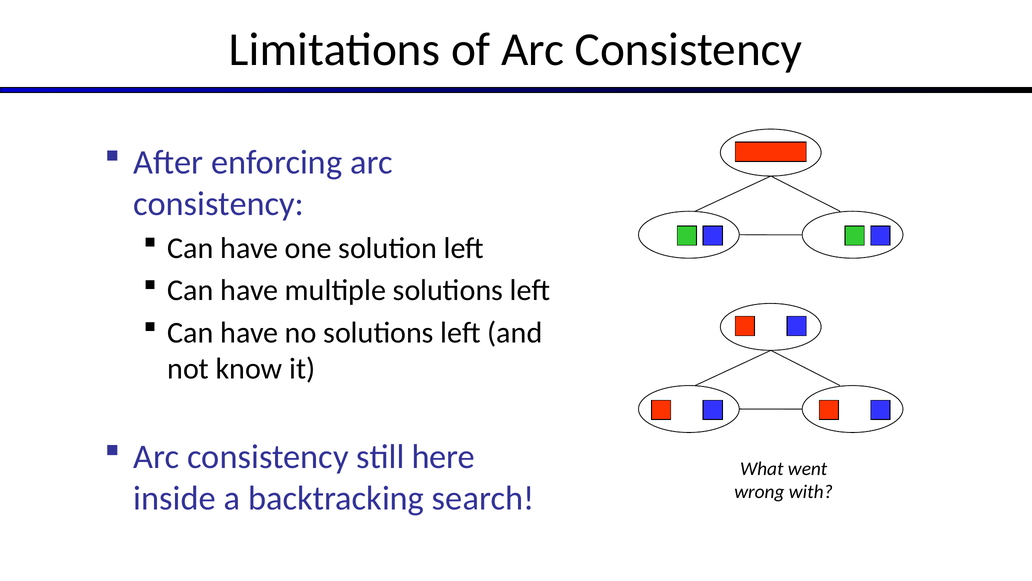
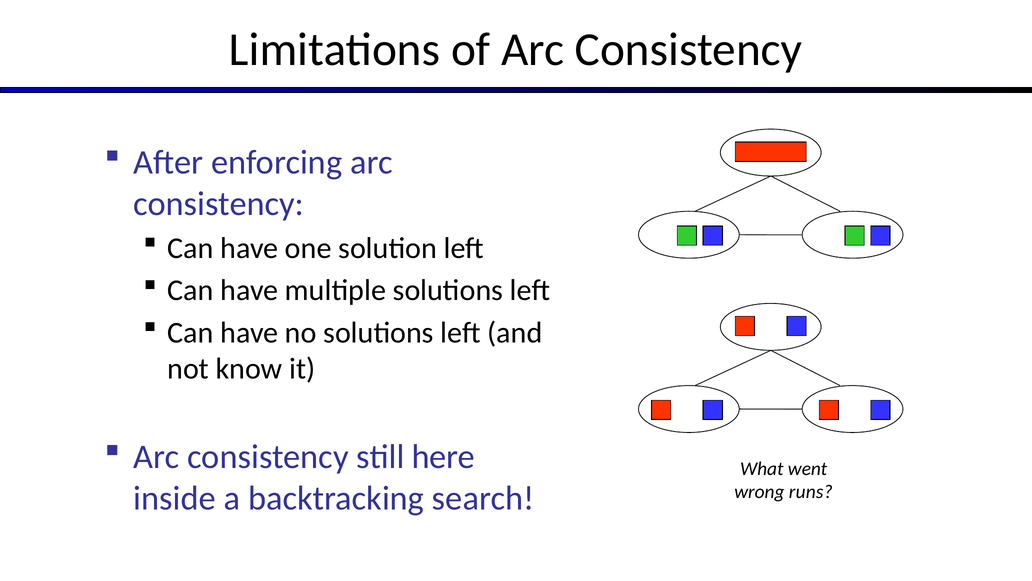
with: with -> runs
